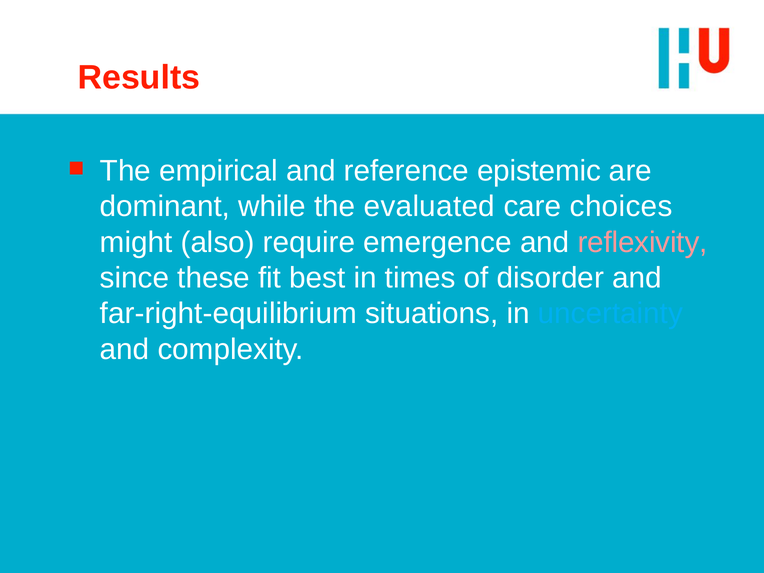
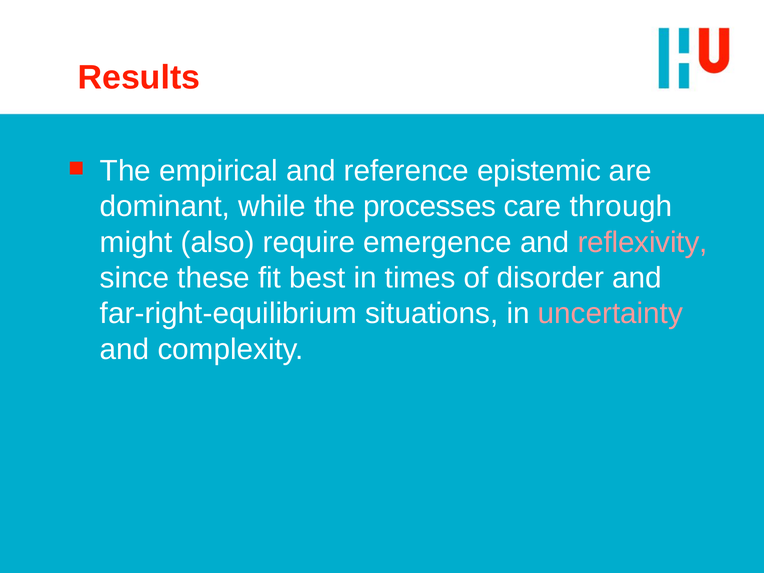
evaluated: evaluated -> processes
choices: choices -> through
uncertainty colour: light blue -> pink
